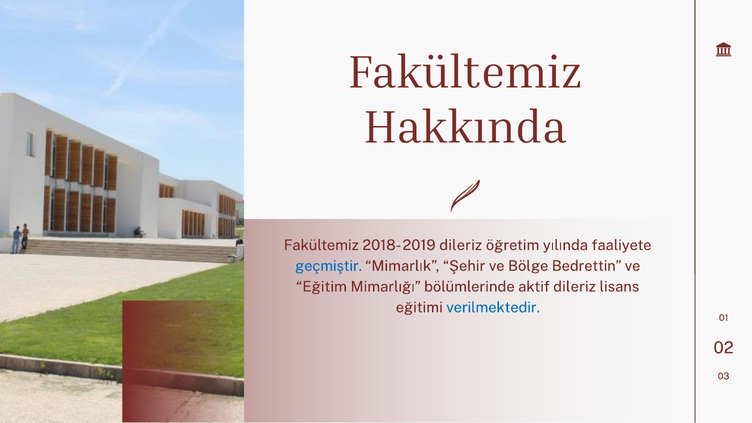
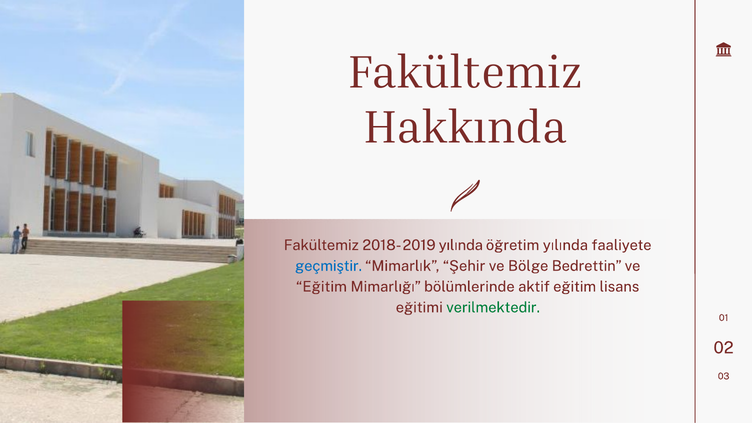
2019 dileriz: dileriz -> yılında
aktif dileriz: dileriz -> eğitim
verilmektedir colour: blue -> green
